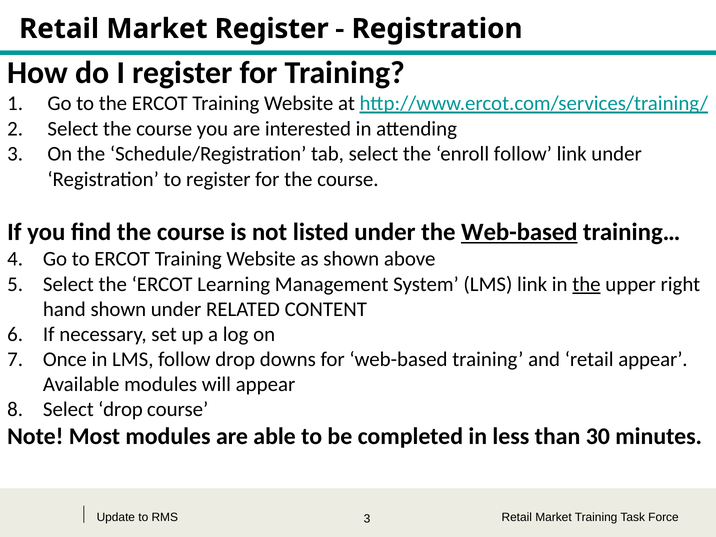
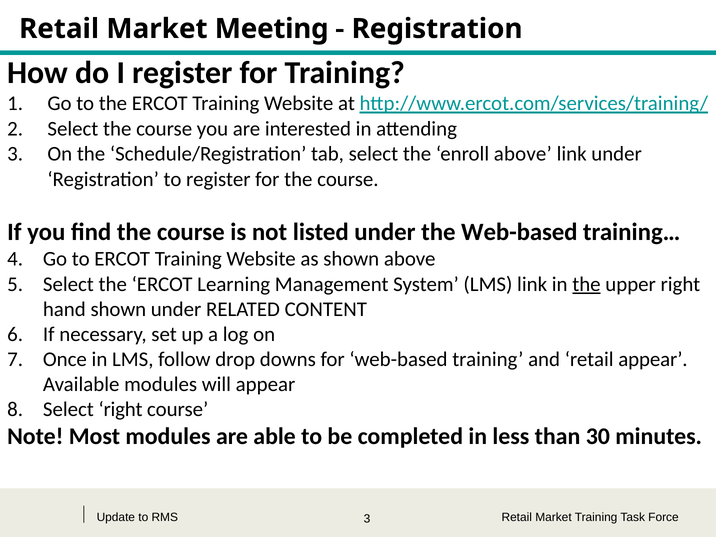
Market Register: Register -> Meeting
enroll follow: follow -> above
Web-based at (519, 232) underline: present -> none
Select drop: drop -> right
